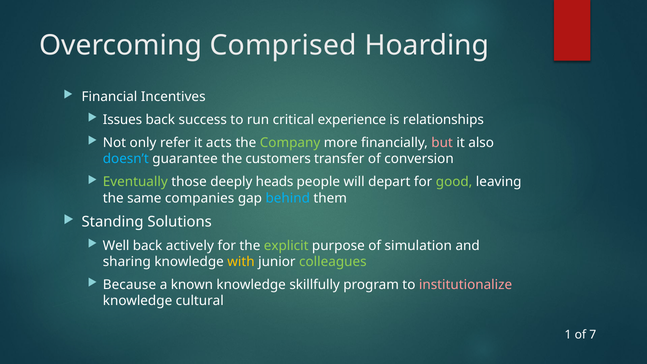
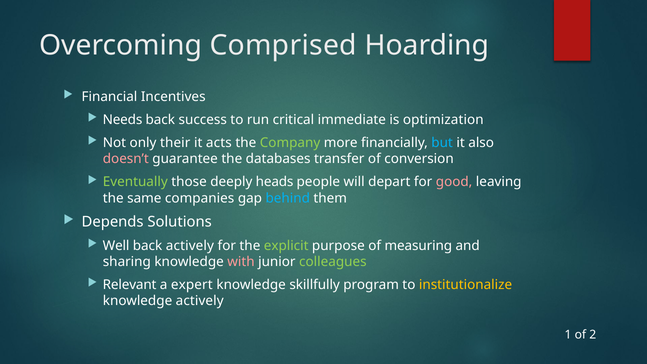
Issues: Issues -> Needs
experience: experience -> immediate
relationships: relationships -> optimization
refer: refer -> their
but colour: pink -> light blue
doesn’t colour: light blue -> pink
customers: customers -> databases
good colour: light green -> pink
Standing: Standing -> Depends
simulation: simulation -> measuring
with colour: yellow -> pink
Because: Because -> Relevant
known: known -> expert
institutionalize colour: pink -> yellow
knowledge cultural: cultural -> actively
7: 7 -> 2
